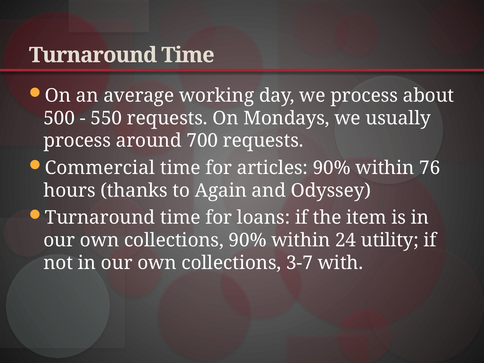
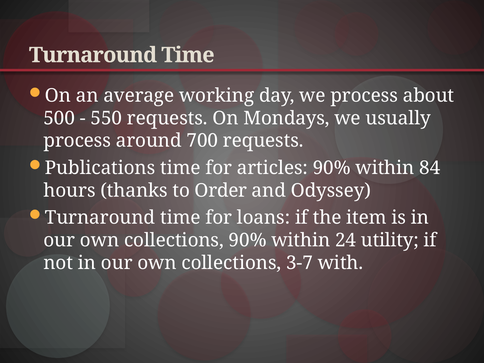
Commercial: Commercial -> Publications
76: 76 -> 84
Again: Again -> Order
